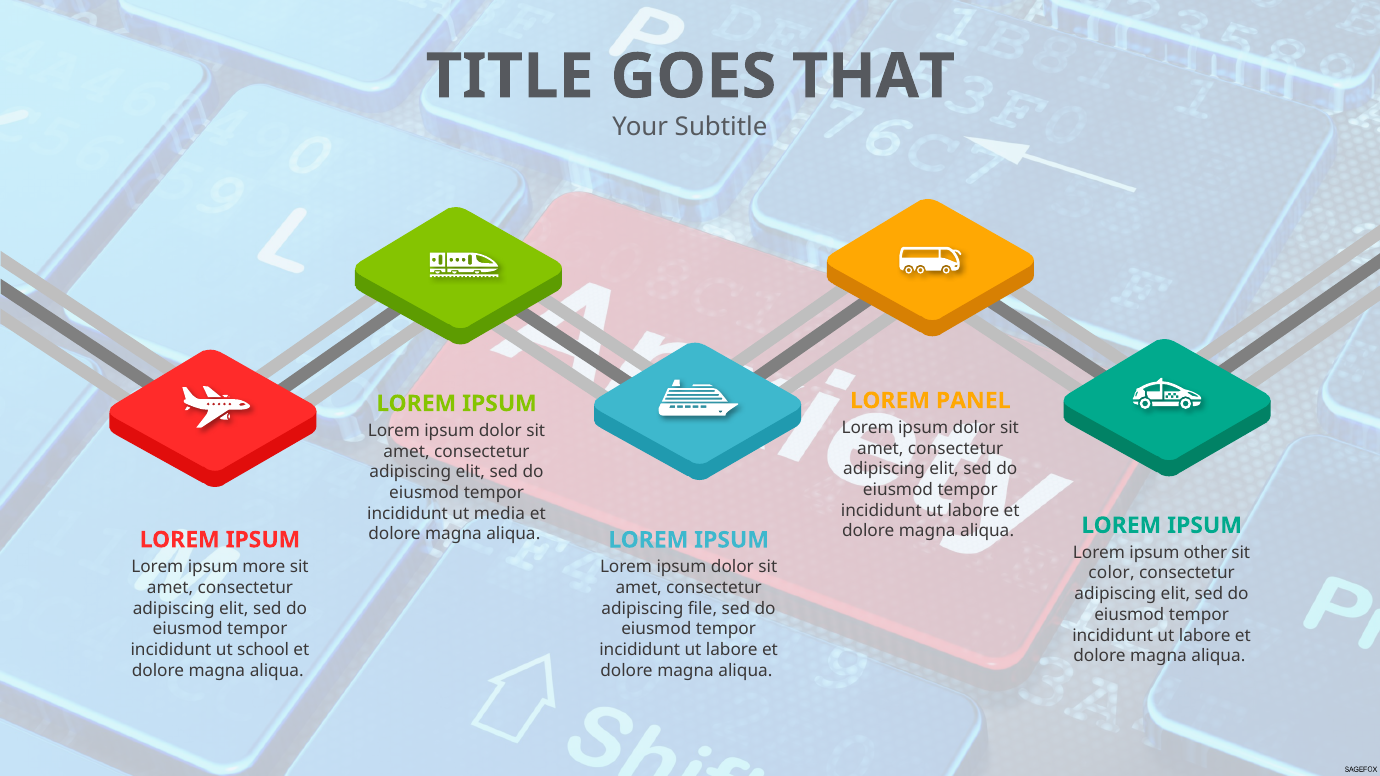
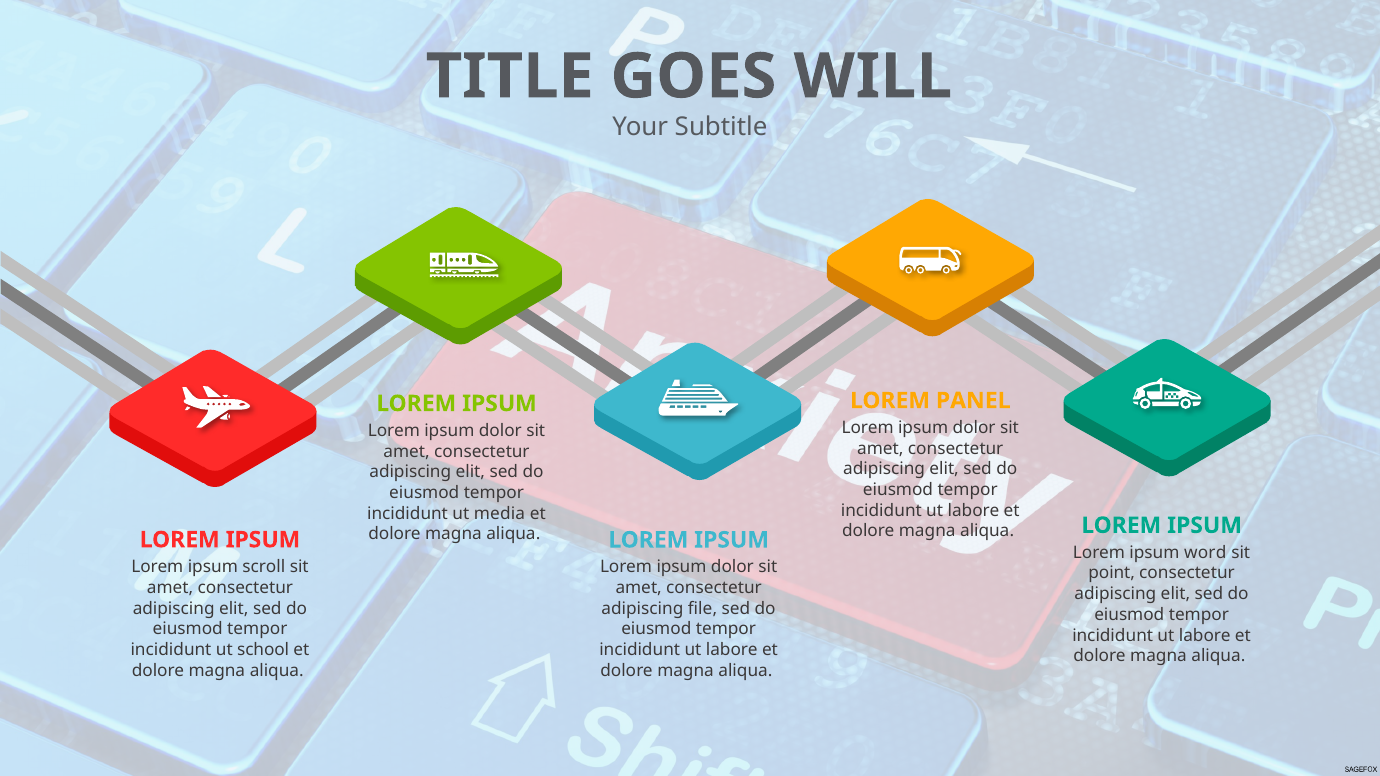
THAT: THAT -> WILL
other: other -> word
more: more -> scroll
color: color -> point
